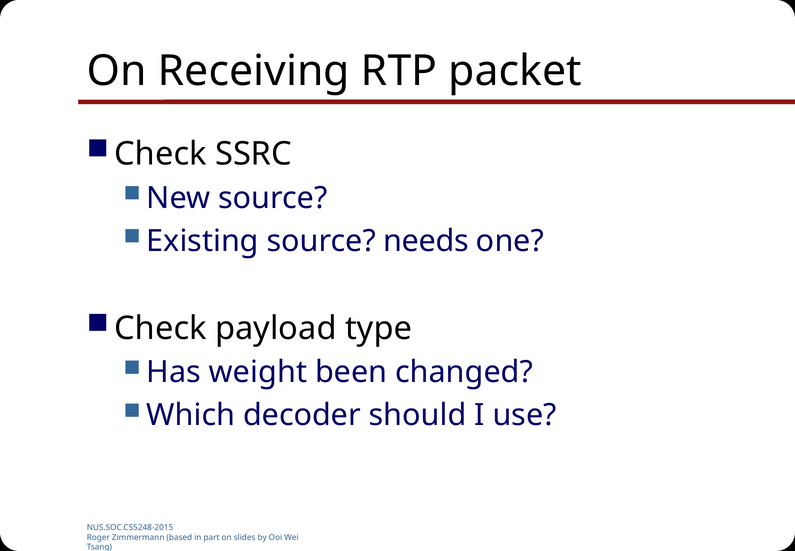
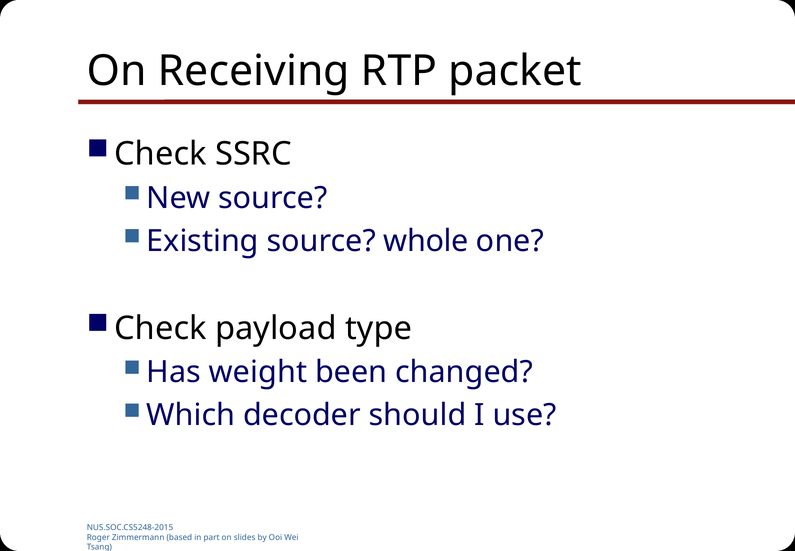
needs: needs -> whole
